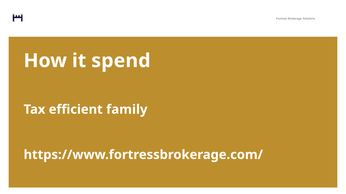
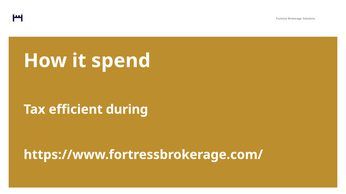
family: family -> during
